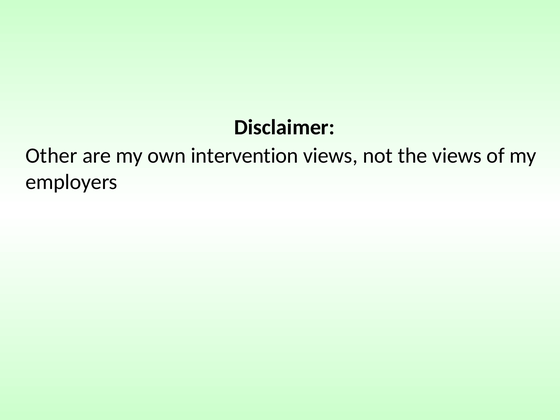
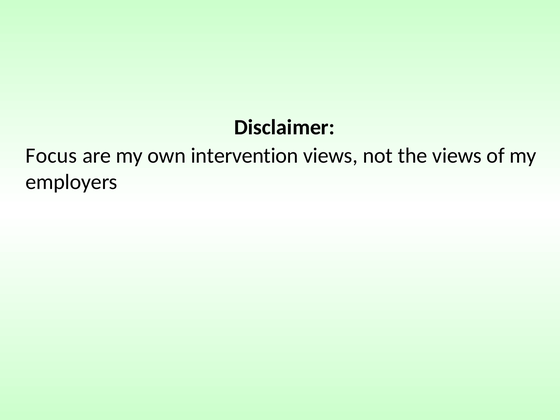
Other: Other -> Focus
